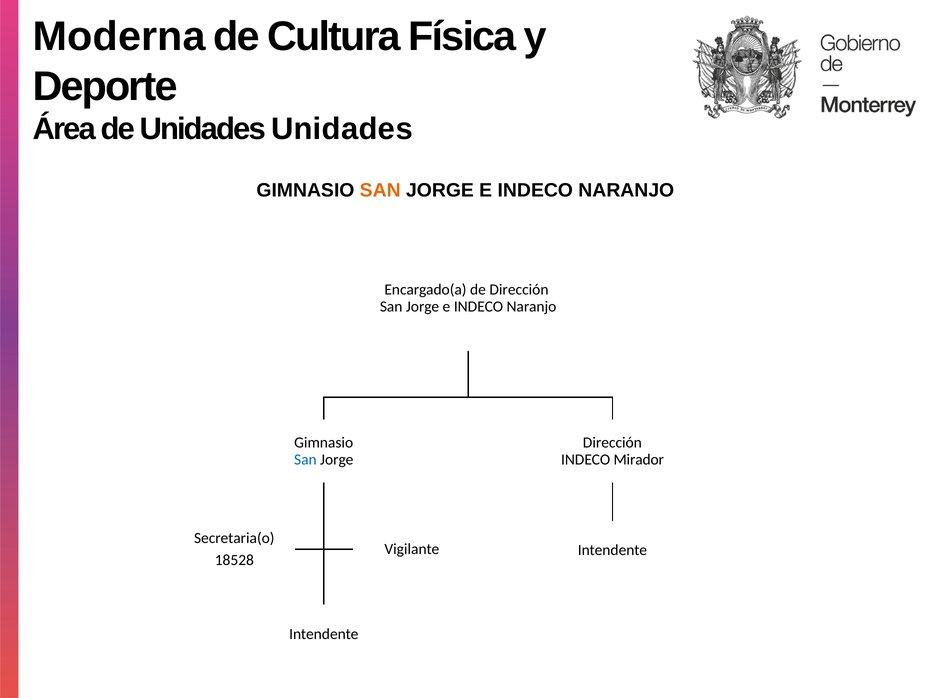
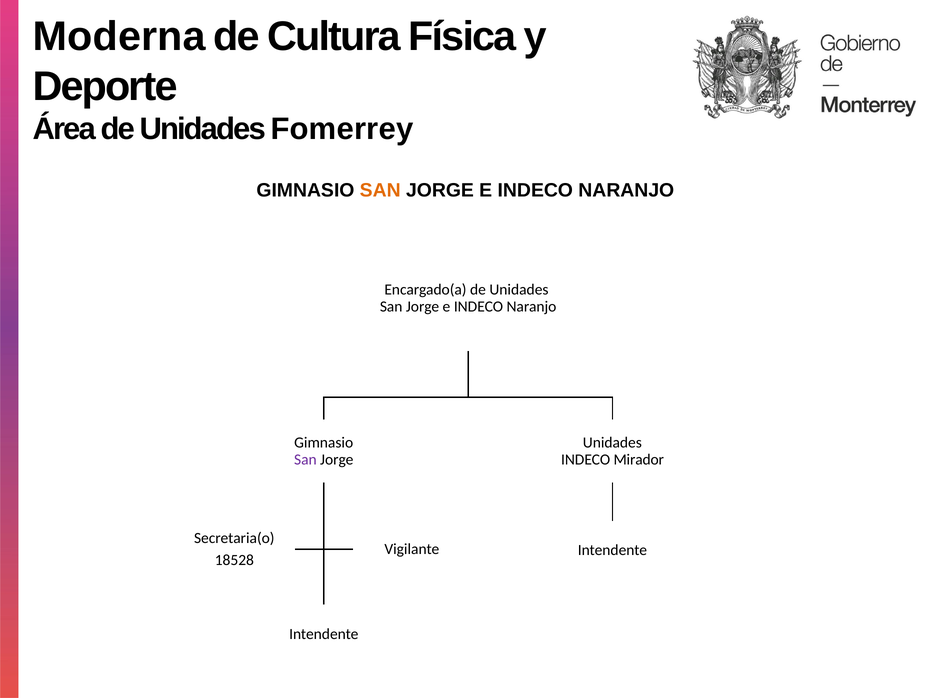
Unidades Unidades: Unidades -> Fomerrey
Dirección at (519, 290): Dirección -> Unidades
Dirección at (612, 443): Dirección -> Unidades
San at (305, 460) colour: blue -> purple
